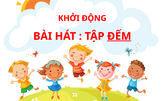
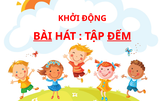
BÀI underline: none -> present
